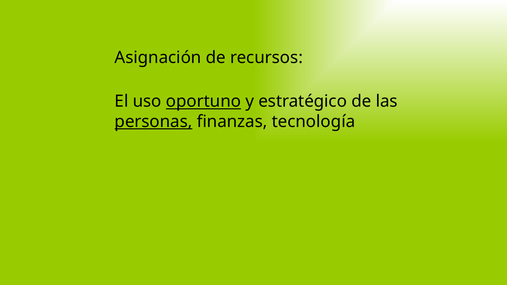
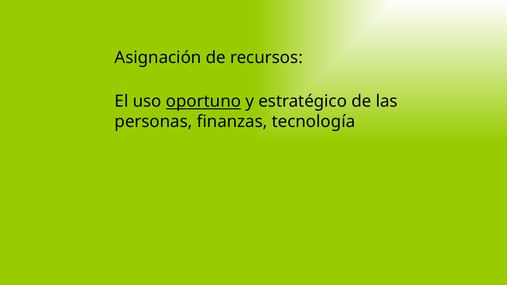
personas underline: present -> none
